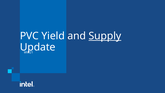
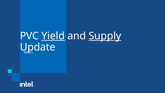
Yield underline: none -> present
